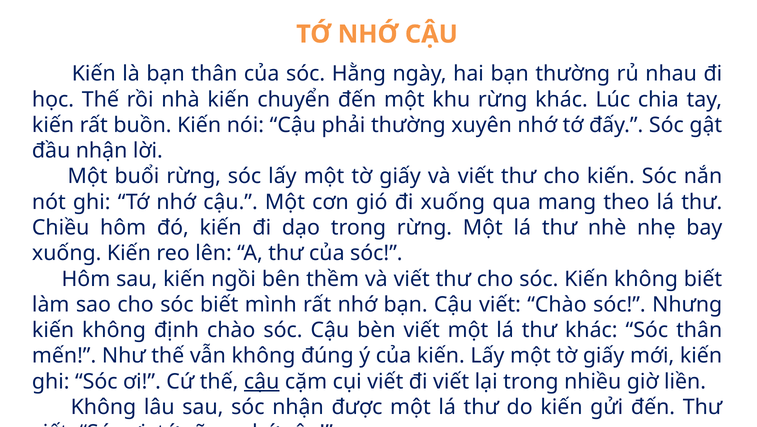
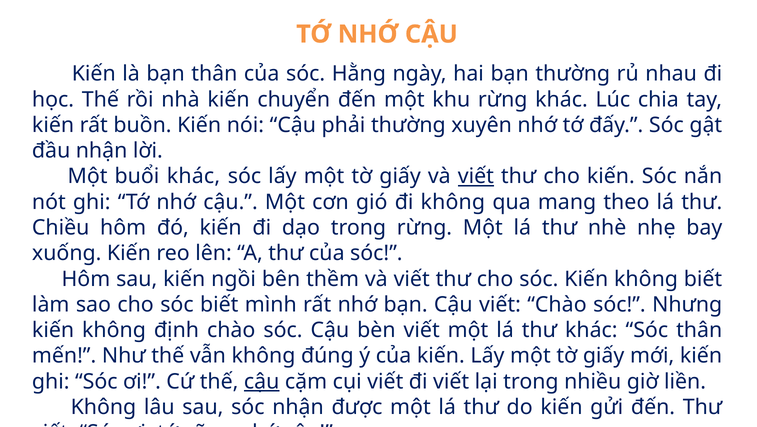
buổi rừng: rừng -> khác
viết at (476, 176) underline: none -> present
đi xuống: xuống -> không
